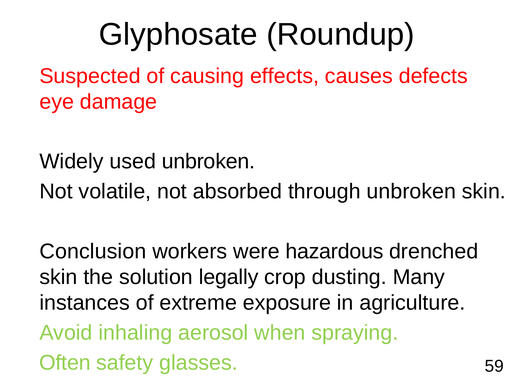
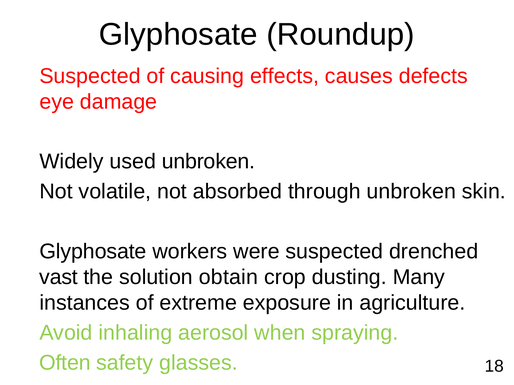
Conclusion at (93, 252): Conclusion -> Glyphosate
were hazardous: hazardous -> suspected
skin at (58, 277): skin -> vast
legally: legally -> obtain
59: 59 -> 18
